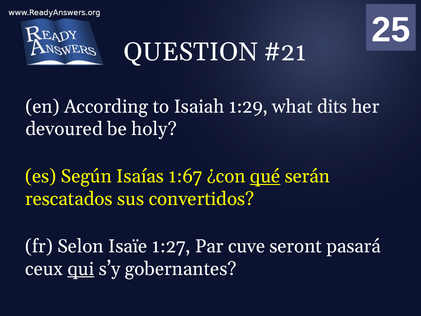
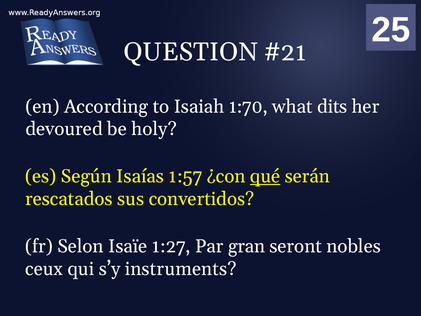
1:29: 1:29 -> 1:70
1:67: 1:67 -> 1:57
cuve: cuve -> gran
pasará: pasará -> nobles
qui underline: present -> none
gobernantes: gobernantes -> instruments
